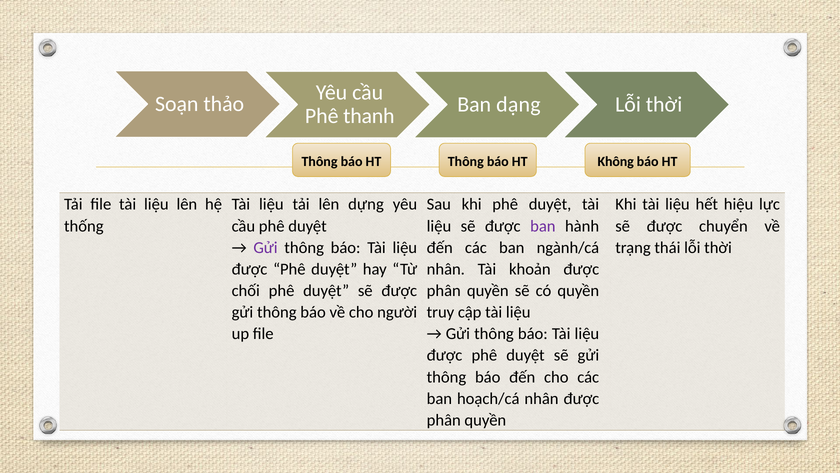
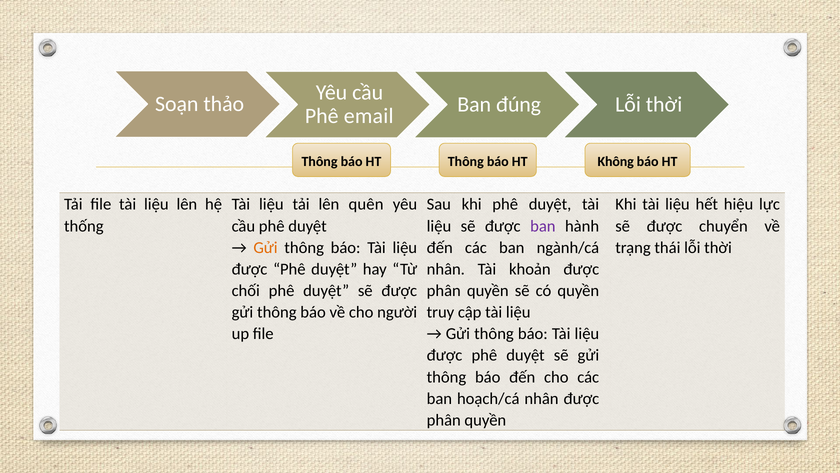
dạng: dạng -> đúng
thanh: thanh -> email
dựng: dựng -> quên
Gửi at (266, 247) colour: purple -> orange
